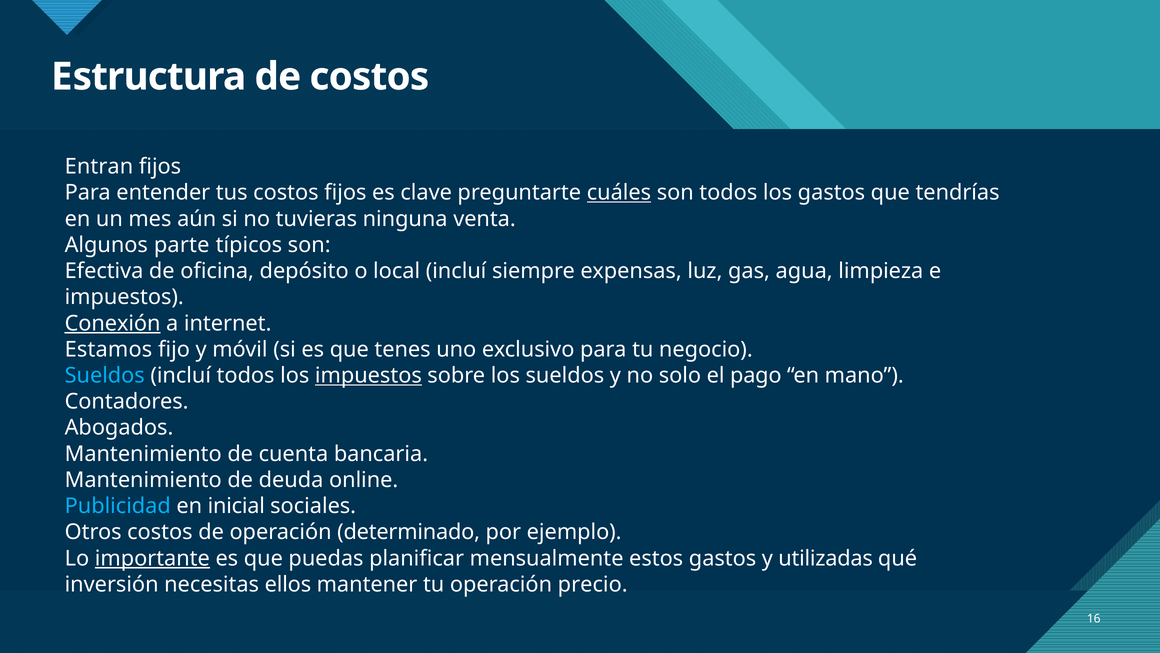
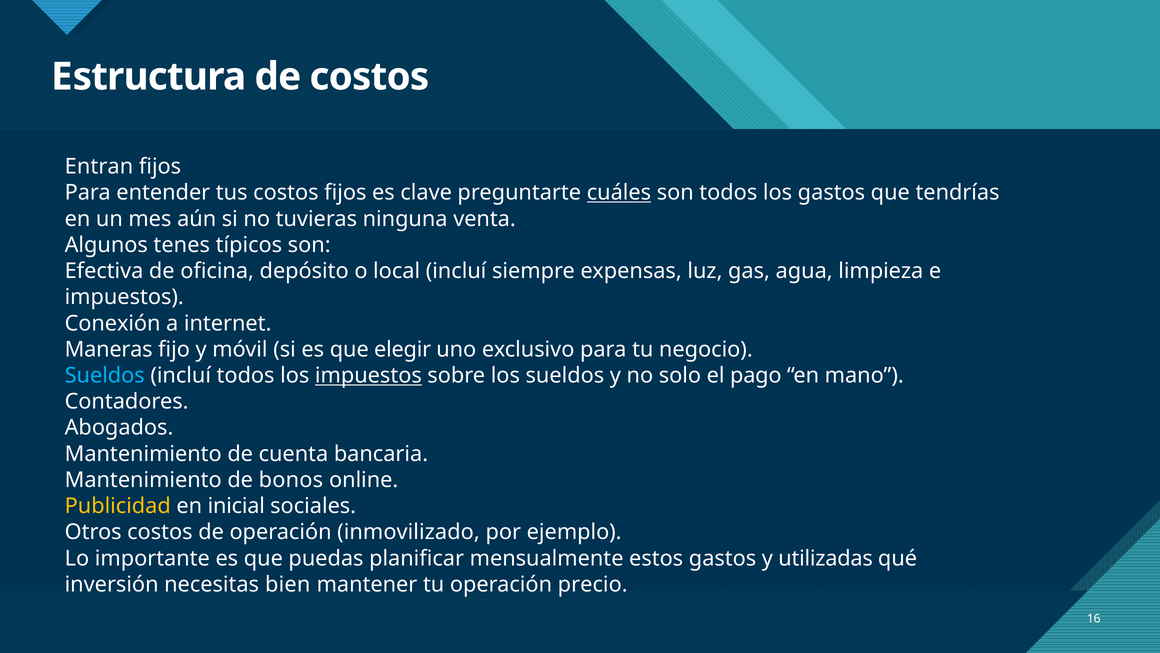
parte: parte -> tenes
Conexión underline: present -> none
Estamos: Estamos -> Maneras
tenes: tenes -> elegir
deuda: deuda -> bonos
Publicidad colour: light blue -> yellow
determinado: determinado -> inmovilizado
importante underline: present -> none
ellos: ellos -> bien
